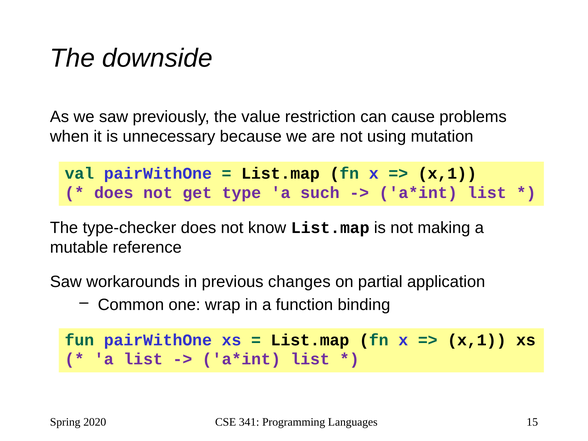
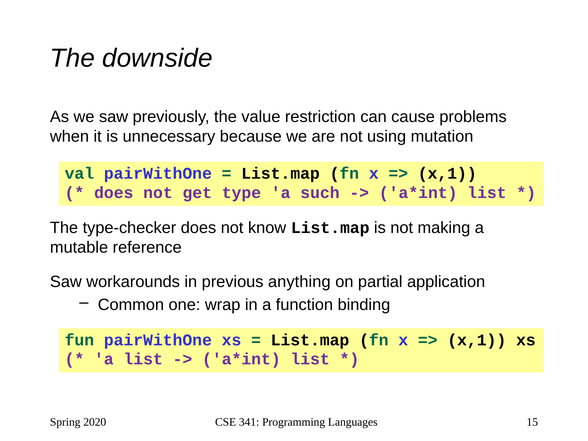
changes: changes -> anything
